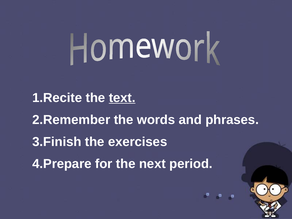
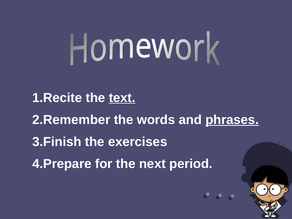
phrases underline: none -> present
